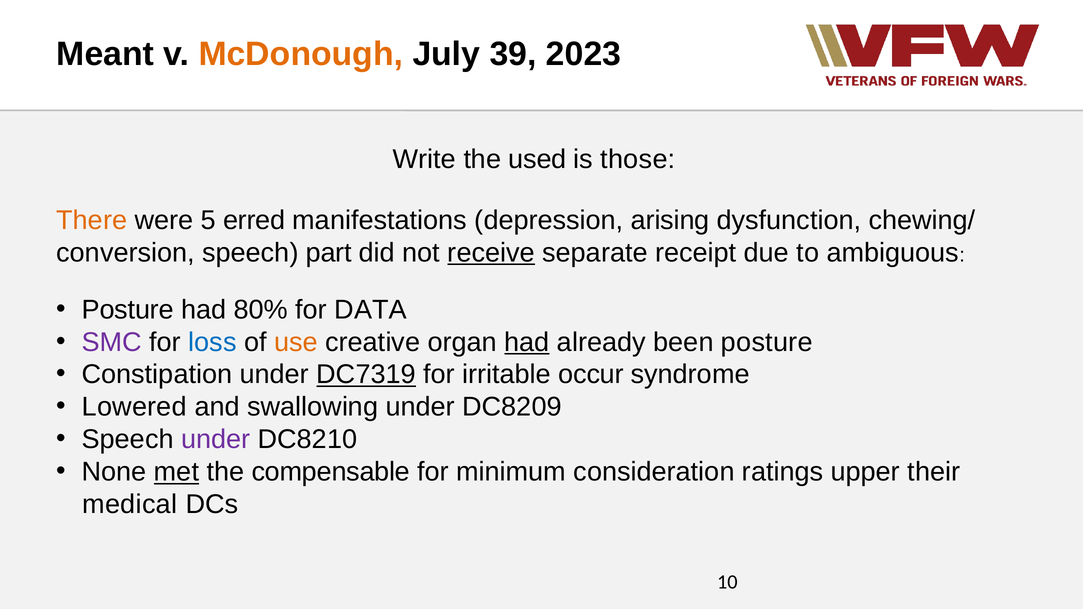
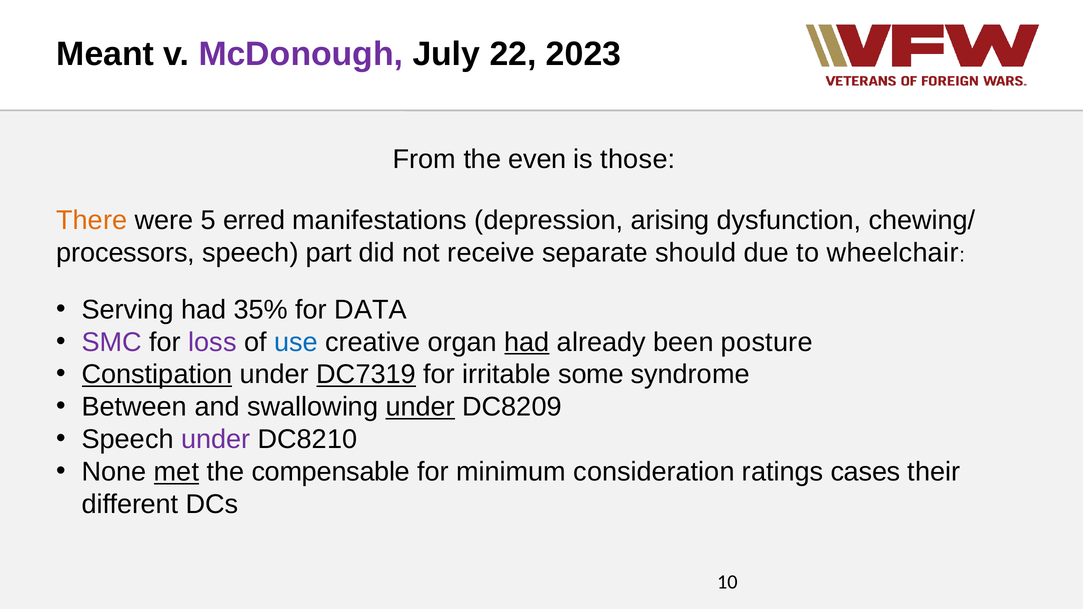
McDonough colour: orange -> purple
39: 39 -> 22
Write: Write -> From
used: used -> even
conversion: conversion -> processors
receive underline: present -> none
receipt: receipt -> should
ambiguous: ambiguous -> wheelchair
Posture at (128, 310): Posture -> Serving
80%: 80% -> 35%
loss colour: blue -> purple
use colour: orange -> blue
Constipation underline: none -> present
occur: occur -> some
Lowered: Lowered -> Between
under at (420, 407) underline: none -> present
upper: upper -> cases
medical: medical -> different
